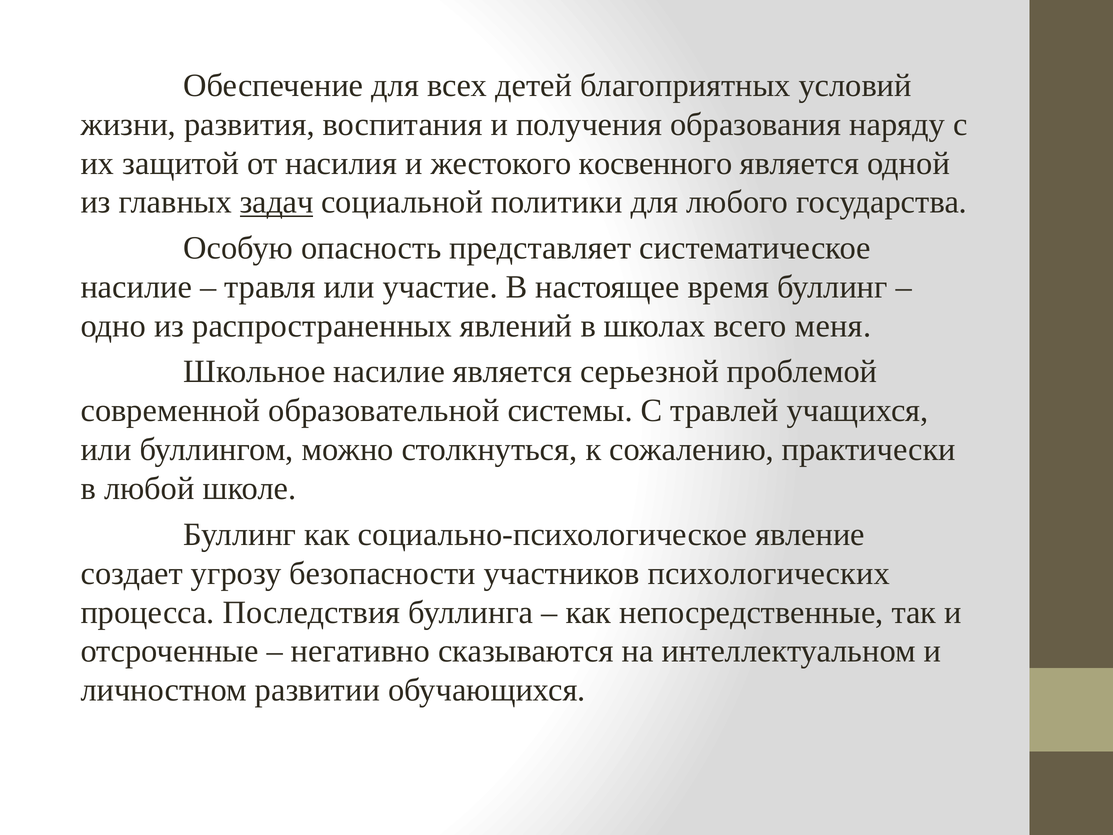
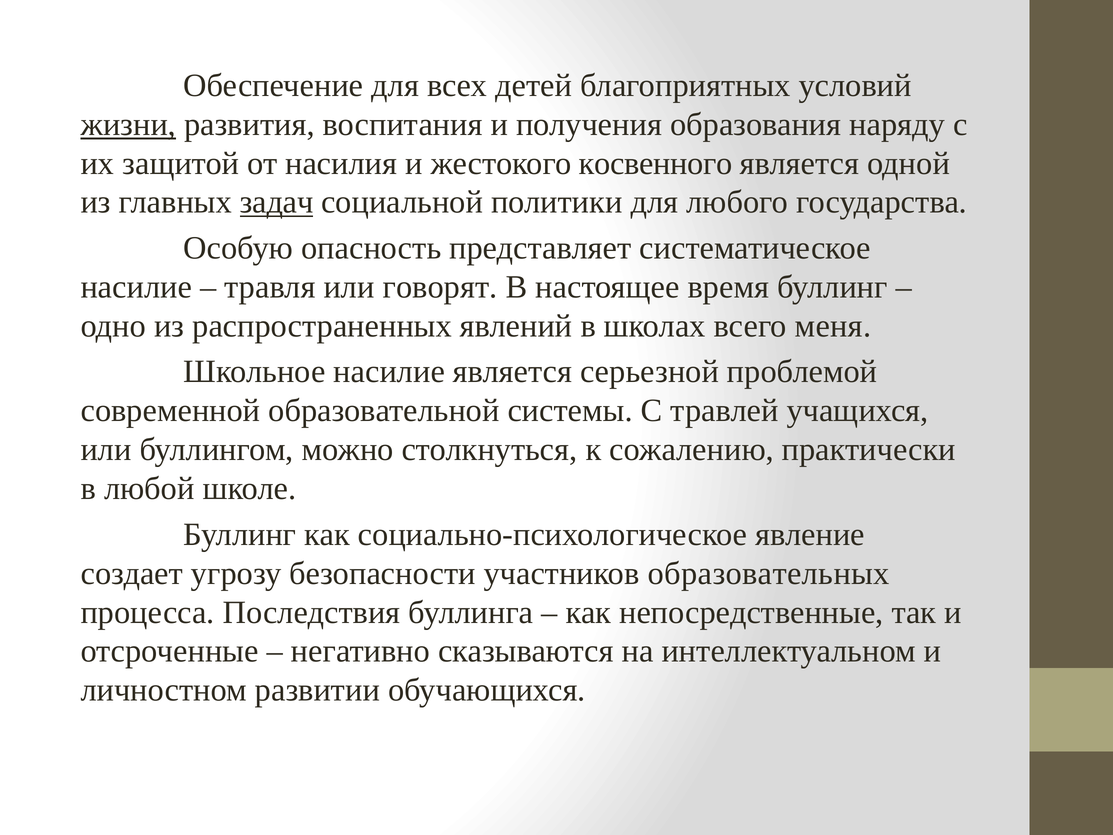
жизни underline: none -> present
участие: участие -> говорят
психологических: психологических -> образовательных
